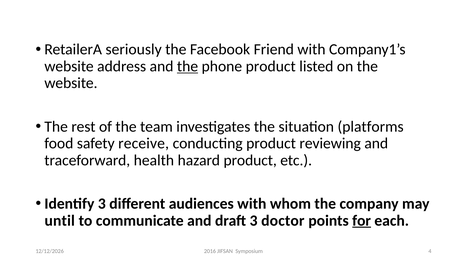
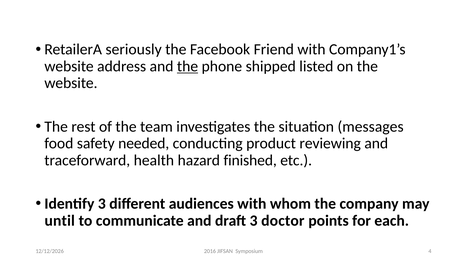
phone product: product -> shipped
platforms: platforms -> messages
receive: receive -> needed
hazard product: product -> finished
for underline: present -> none
